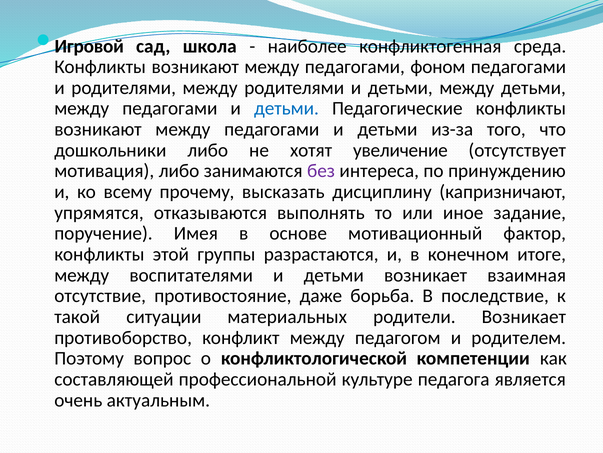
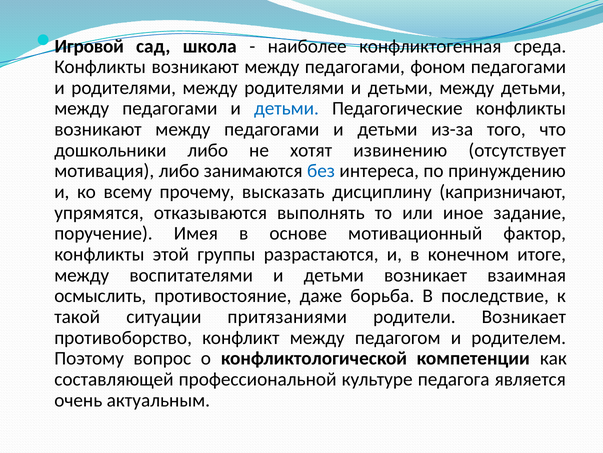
увеличение: увеличение -> извинению
без colour: purple -> blue
отсутствие: отсутствие -> осмыслить
материальных: материальных -> притязаниями
